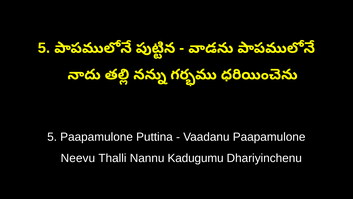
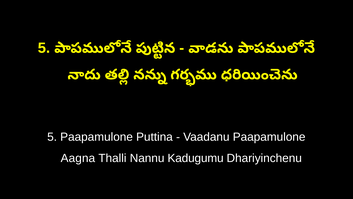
Neevu: Neevu -> Aagna
